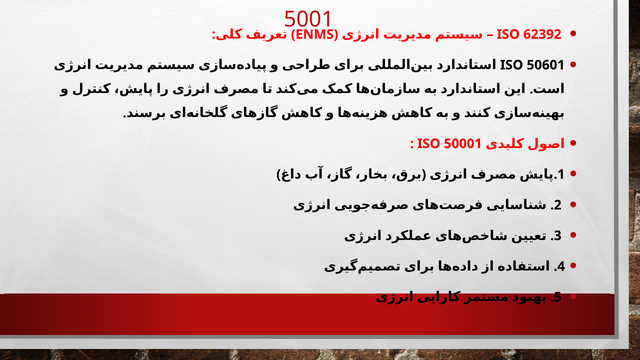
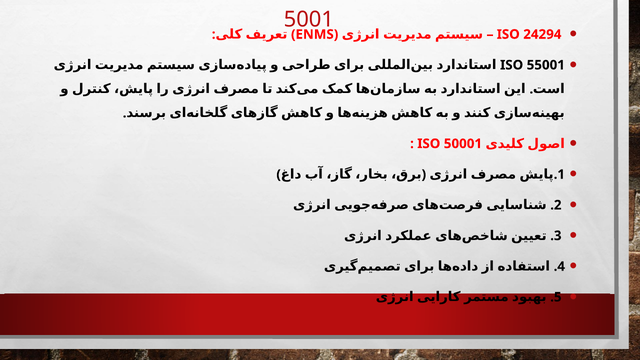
62392: 62392 -> 24294
50601: 50601 -> 55001
